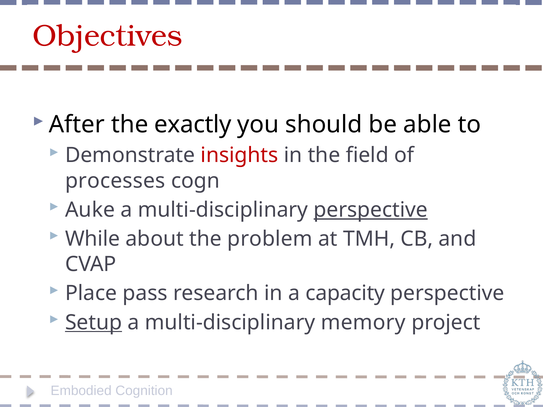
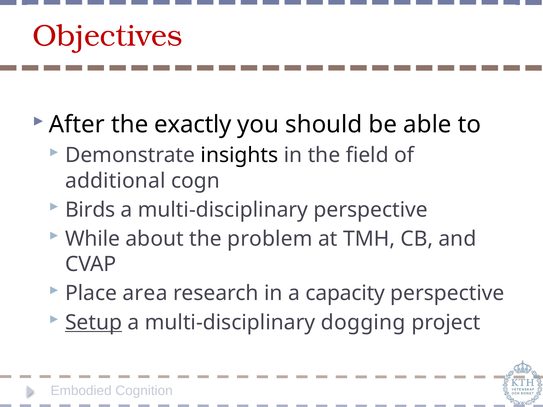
insights colour: red -> black
processes: processes -> additional
Auke: Auke -> Birds
perspective at (371, 210) underline: present -> none
pass: pass -> area
memory: memory -> dogging
